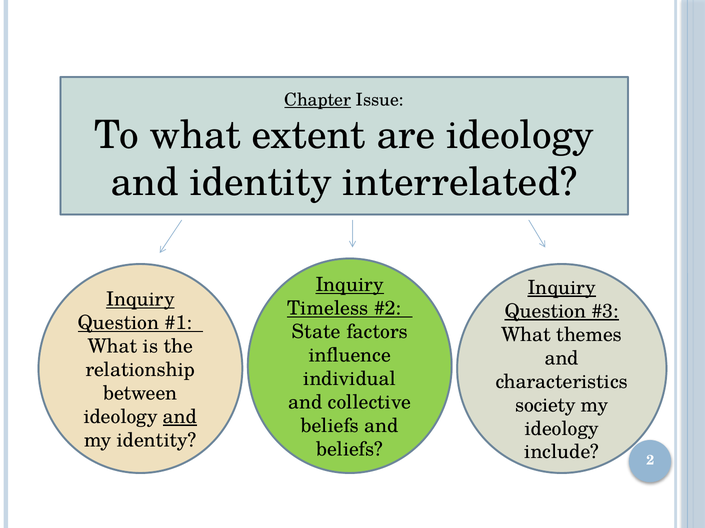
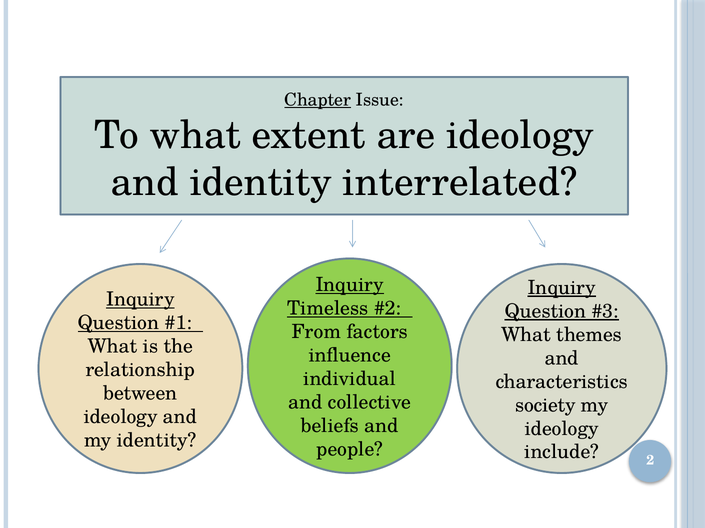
State: State -> From
and at (180, 417) underline: present -> none
beliefs at (350, 450): beliefs -> people
